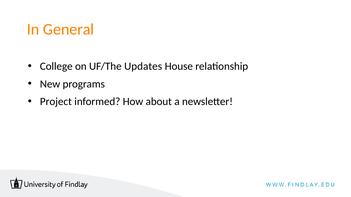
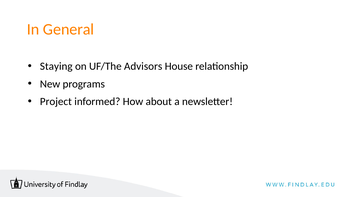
College: College -> Staying
Updates: Updates -> Advisors
